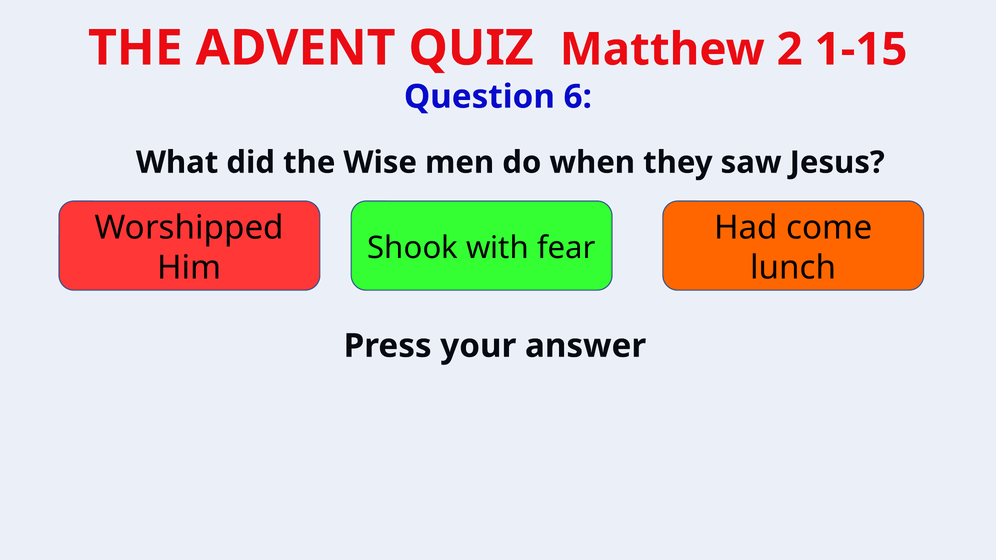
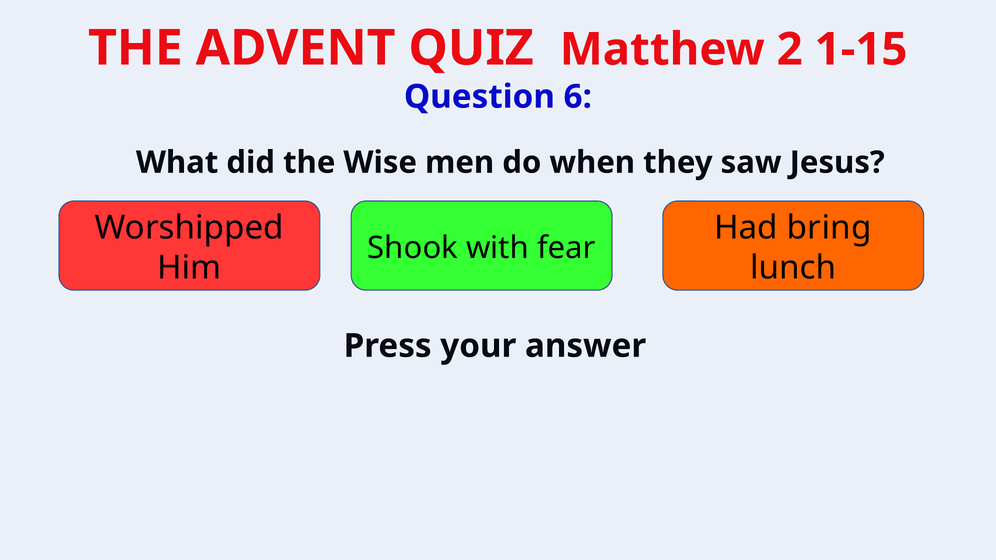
come: come -> bring
